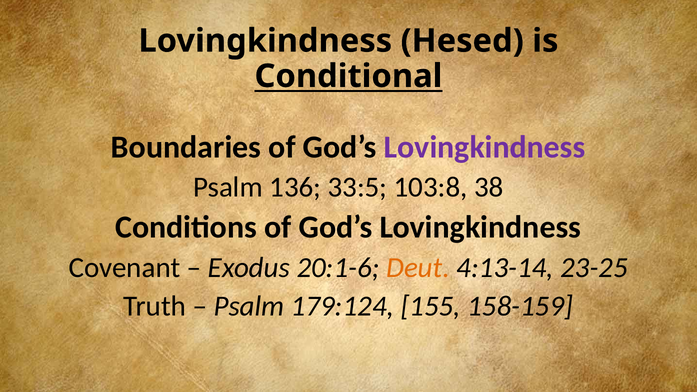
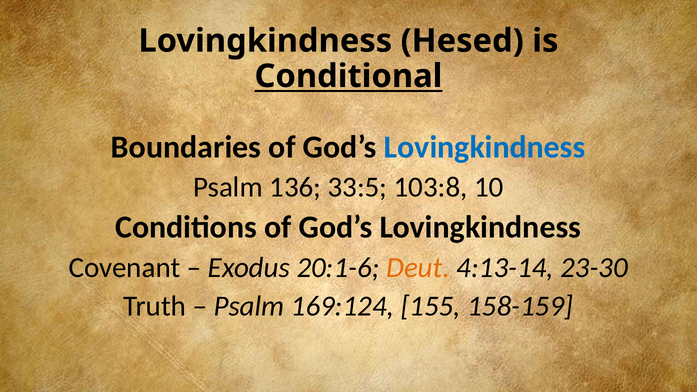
Lovingkindness at (485, 147) colour: purple -> blue
38: 38 -> 10
23-25: 23-25 -> 23-30
179:124: 179:124 -> 169:124
